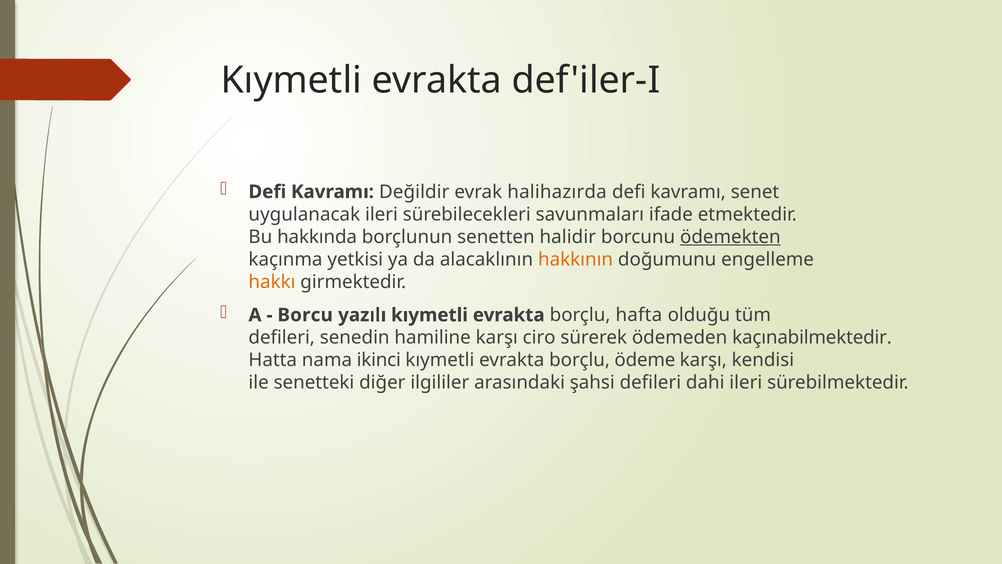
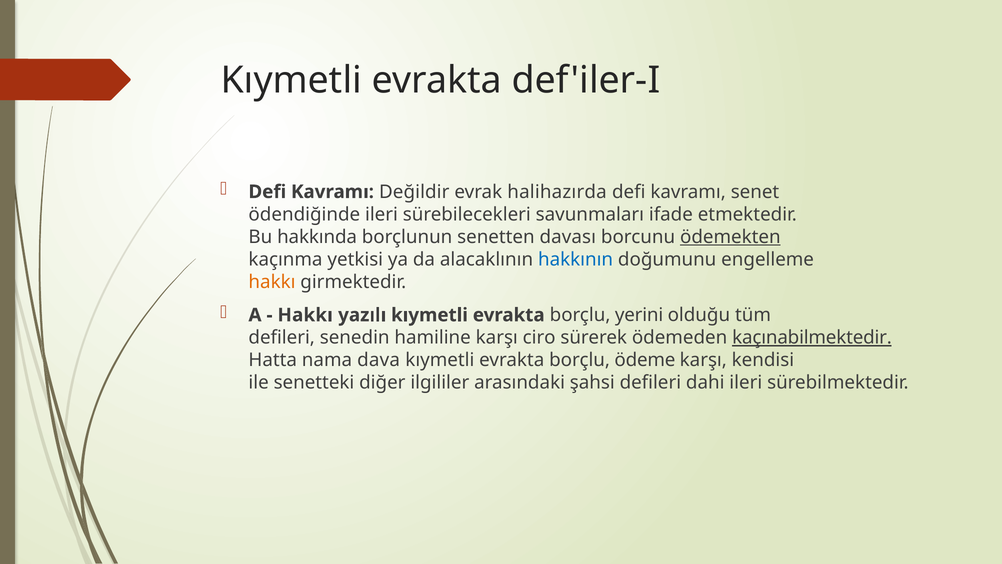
uygulanacak: uygulanacak -> ödendiğinde
halidir: halidir -> davası
hakkının colour: orange -> blue
Borcu at (305, 315): Borcu -> Hakkı
hafta: hafta -> yerini
kaçınabilmektedir underline: none -> present
ikinci: ikinci -> dava
